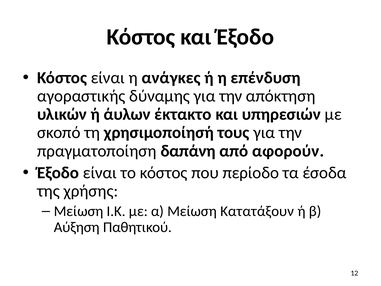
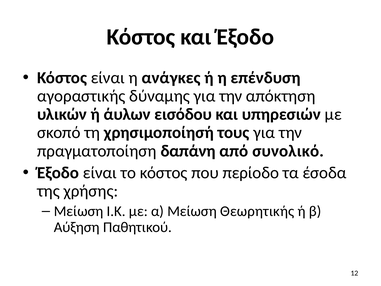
έκτακτο: έκτακτο -> εισόδου
αφορούν: αφορούν -> συνολικό
Κατατάξουν: Κατατάξουν -> Θεωρητικής
